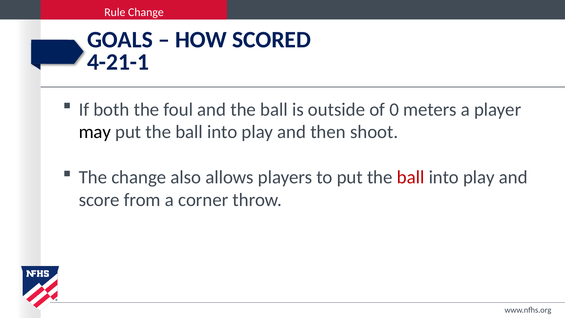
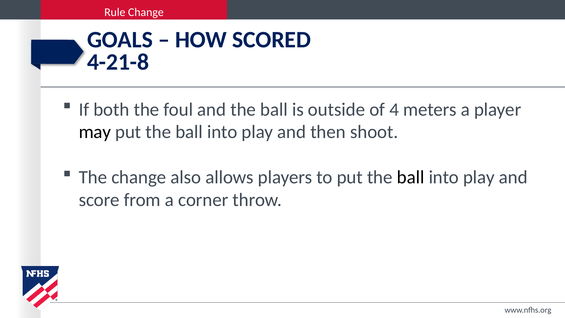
4-21-1: 4-21-1 -> 4-21-8
0: 0 -> 4
ball at (411, 177) colour: red -> black
